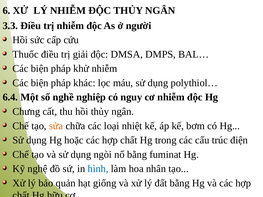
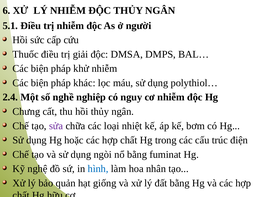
3.3: 3.3 -> 5.1
6.4: 6.4 -> 2.4
sửa colour: orange -> purple
